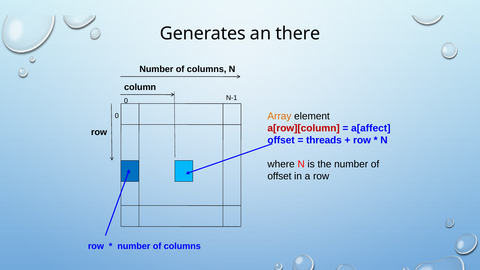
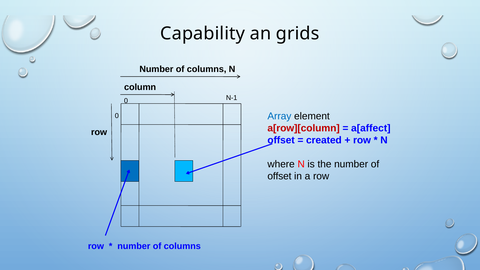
Generates: Generates -> Capability
there: there -> grids
Array colour: orange -> blue
threads: threads -> created
